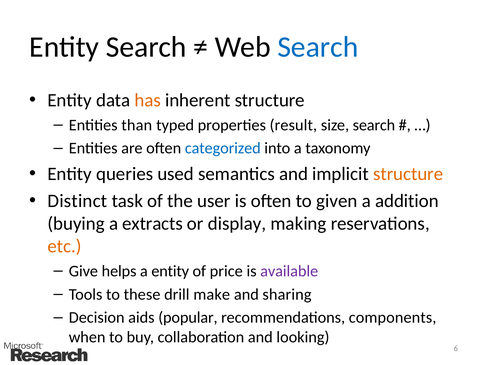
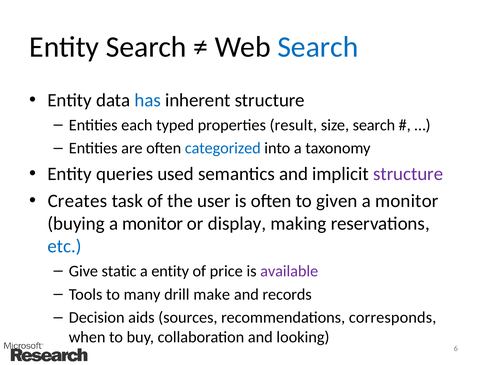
has colour: orange -> blue
than: than -> each
structure at (408, 174) colour: orange -> purple
Distinct: Distinct -> Creates
addition at (407, 201): addition -> monitor
buying a extracts: extracts -> monitor
etc colour: orange -> blue
helps: helps -> static
these: these -> many
sharing: sharing -> records
popular: popular -> sources
components: components -> corresponds
